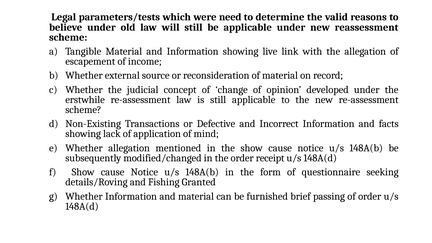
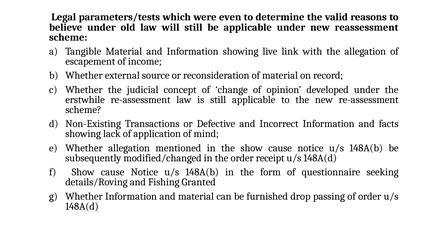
need: need -> even
brief: brief -> drop
